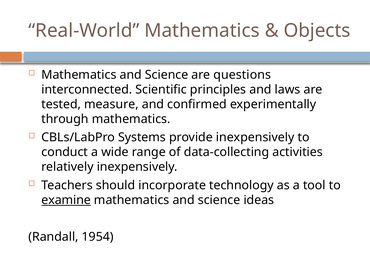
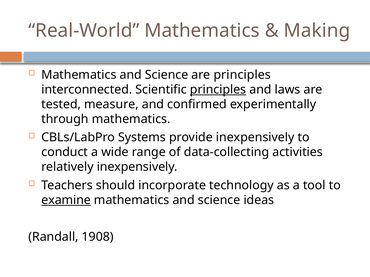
Objects: Objects -> Making
are questions: questions -> principles
principles at (218, 90) underline: none -> present
1954: 1954 -> 1908
